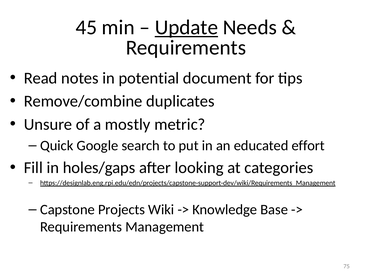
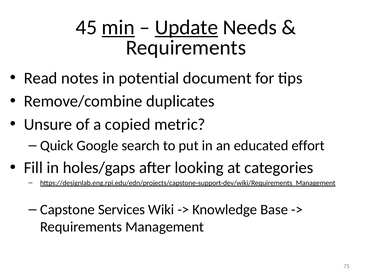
min underline: none -> present
mostly: mostly -> copied
Projects: Projects -> Services
